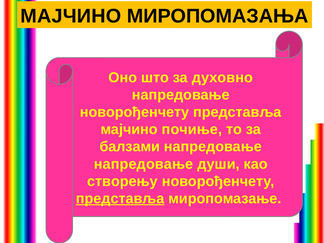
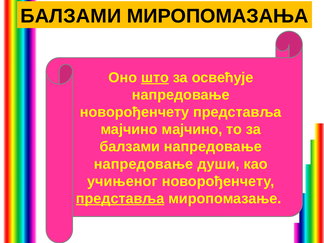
МАЈЧИНО at (71, 16): МАЈЧИНО -> БАЛЗАМИ
што underline: none -> present
духовно: духовно -> освећује
мајчино почиње: почиње -> мајчино
створењу: створењу -> учињеног
